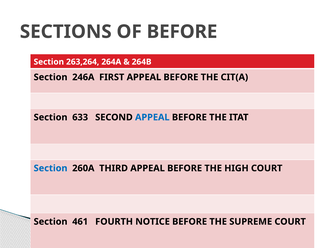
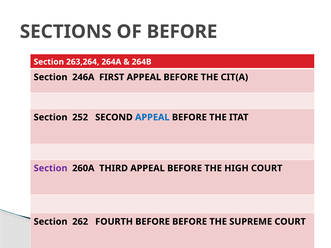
633: 633 -> 252
Section at (51, 168) colour: blue -> purple
461: 461 -> 262
FOURTH NOTICE: NOTICE -> BEFORE
